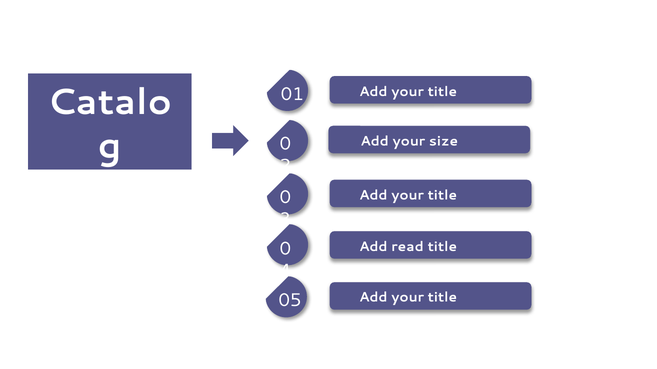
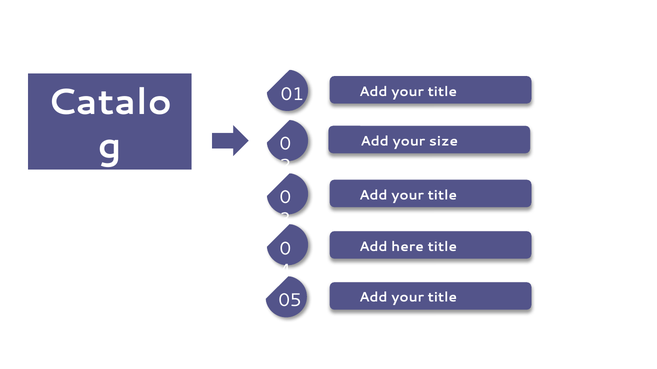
read: read -> here
